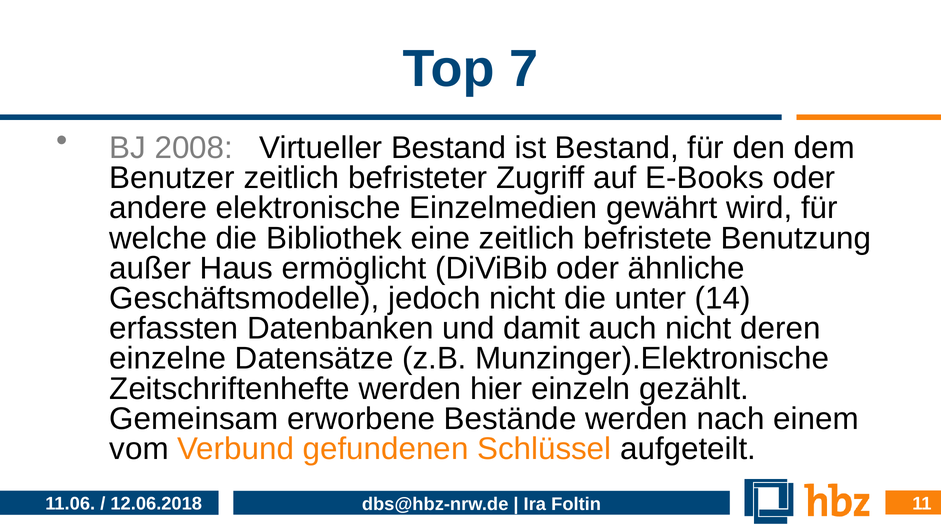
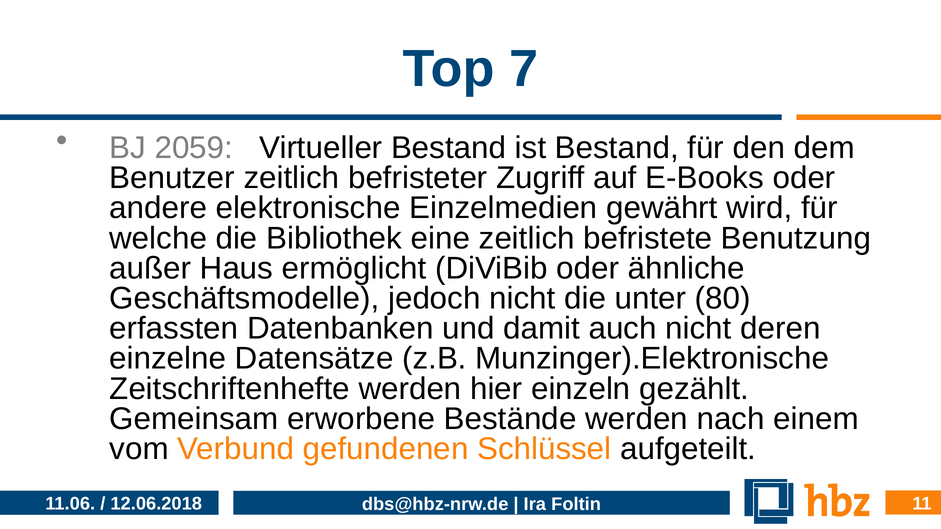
2008: 2008 -> 2059
14: 14 -> 80
